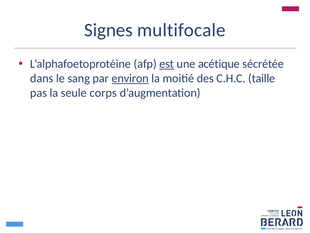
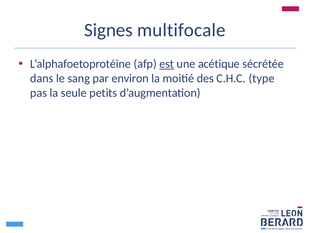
environ underline: present -> none
taille: taille -> type
corps: corps -> petits
